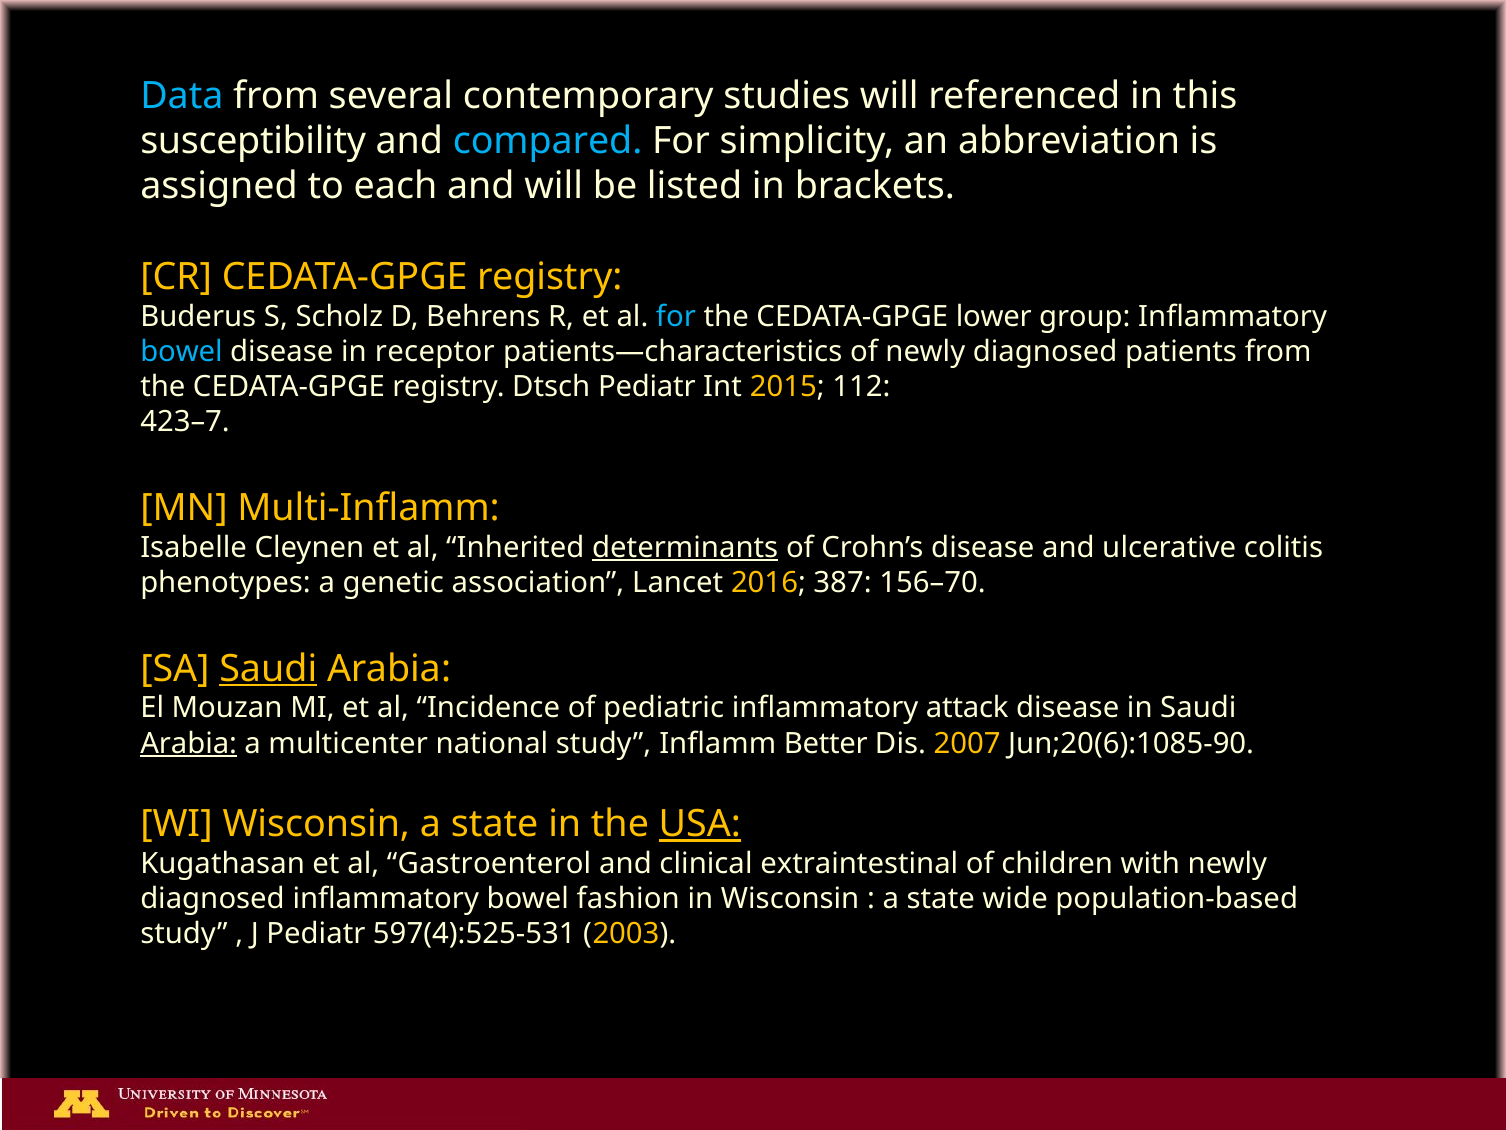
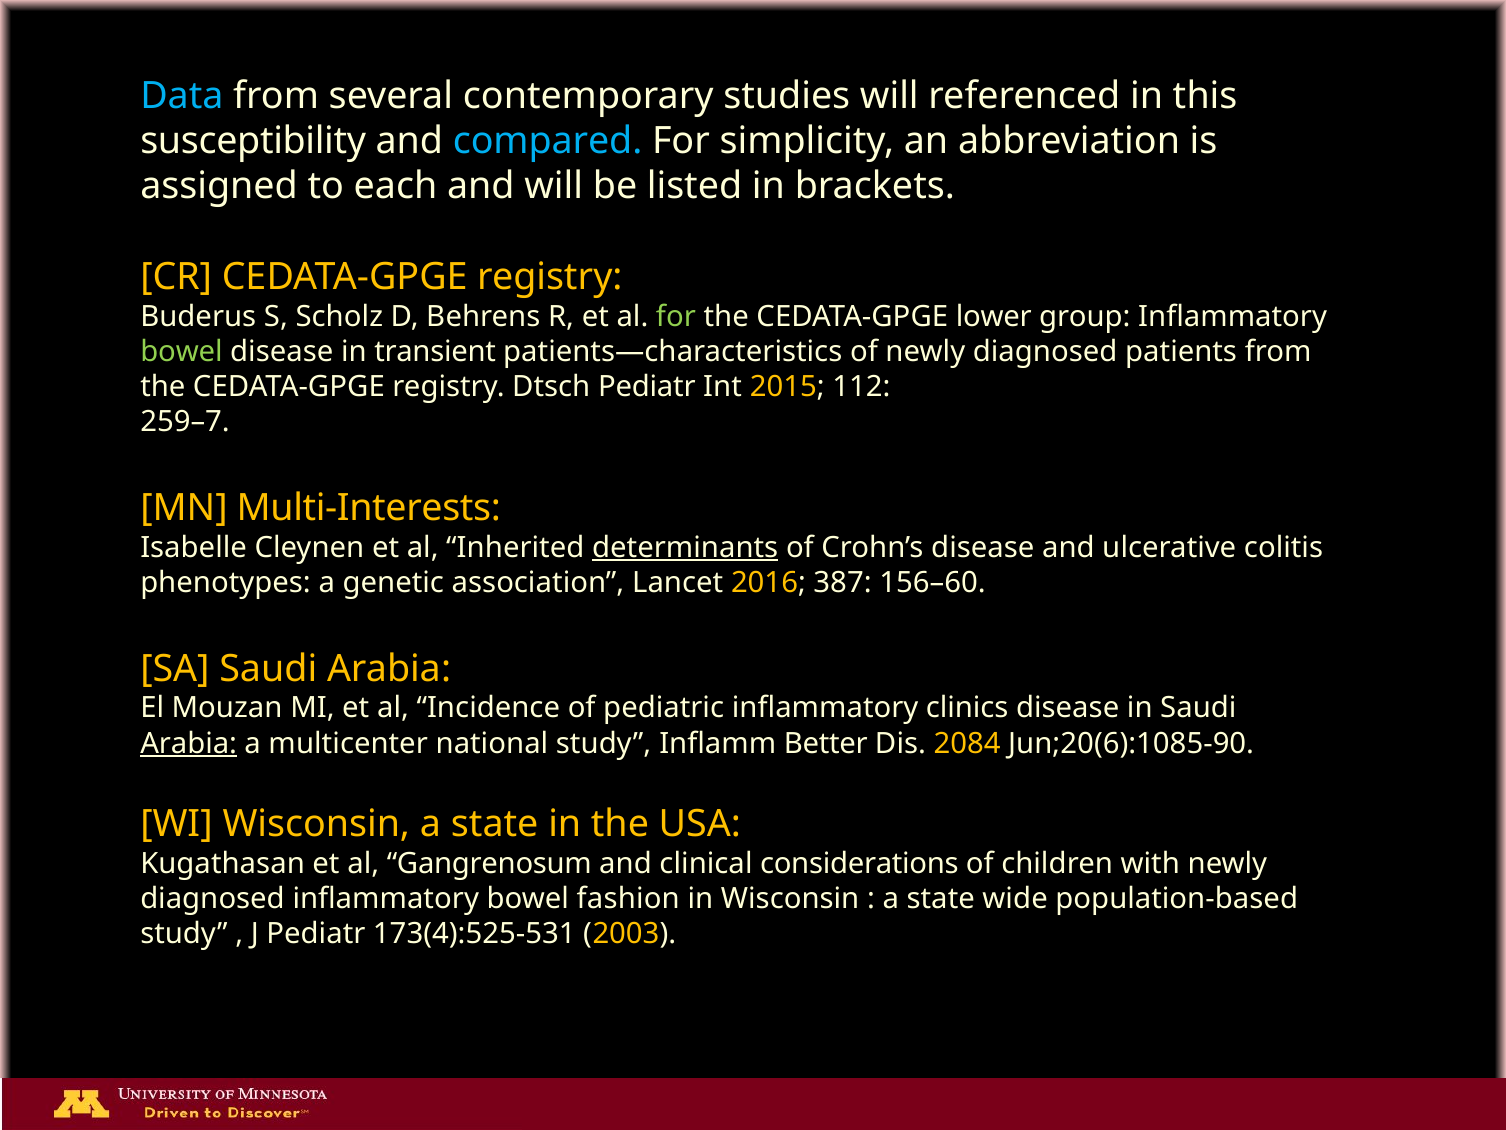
for at (676, 316) colour: light blue -> light green
bowel at (182, 351) colour: light blue -> light green
receptor: receptor -> transient
423–7: 423–7 -> 259–7
Multi-Inflamm: Multi-Inflamm -> Multi-Interests
156–70: 156–70 -> 156–60
Saudi at (268, 668) underline: present -> none
attack: attack -> clinics
2007: 2007 -> 2084
USA underline: present -> none
Gastroenterol: Gastroenterol -> Gangrenosum
extraintestinal: extraintestinal -> considerations
597(4):525-531: 597(4):525-531 -> 173(4):525-531
